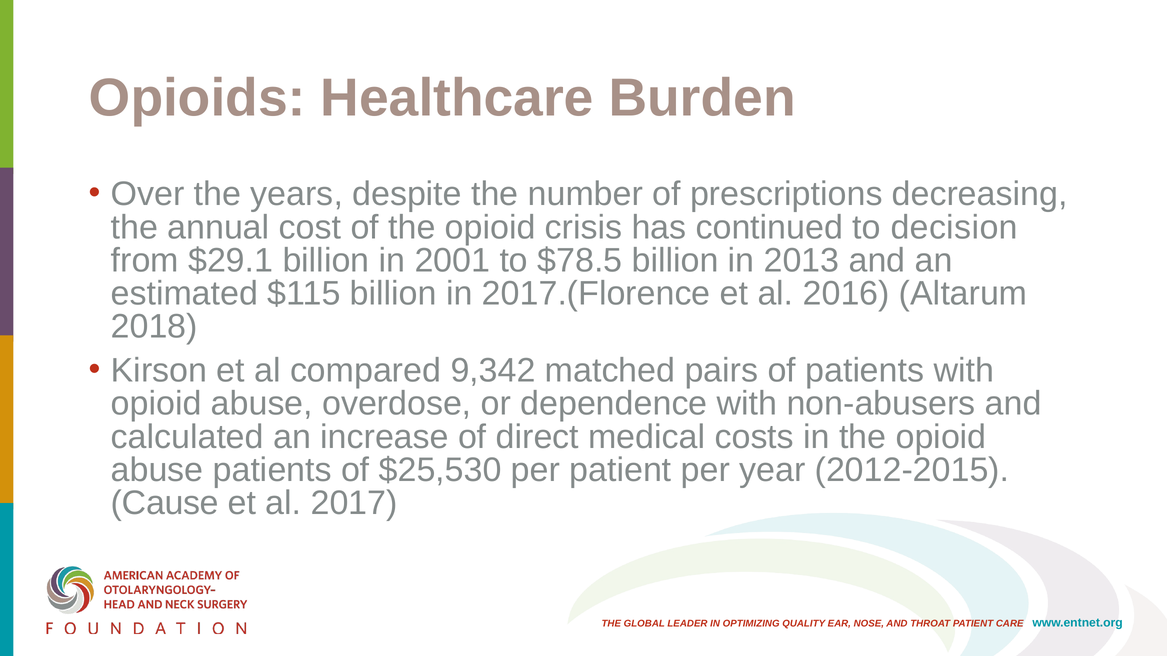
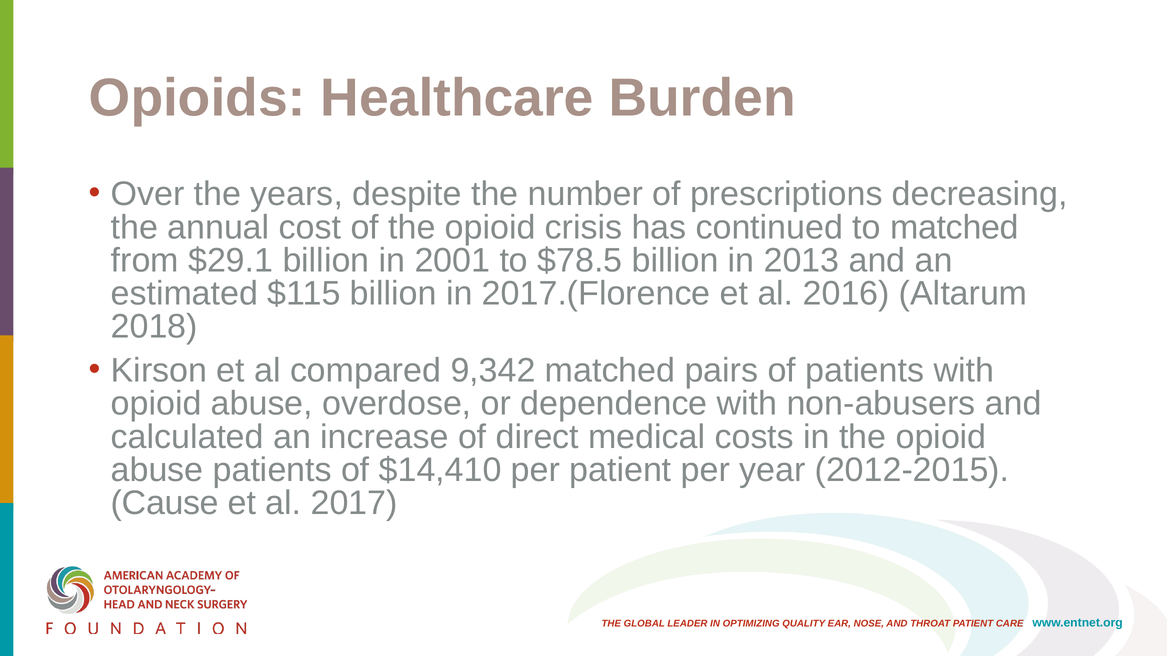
to decision: decision -> matched
$25,530: $25,530 -> $14,410
